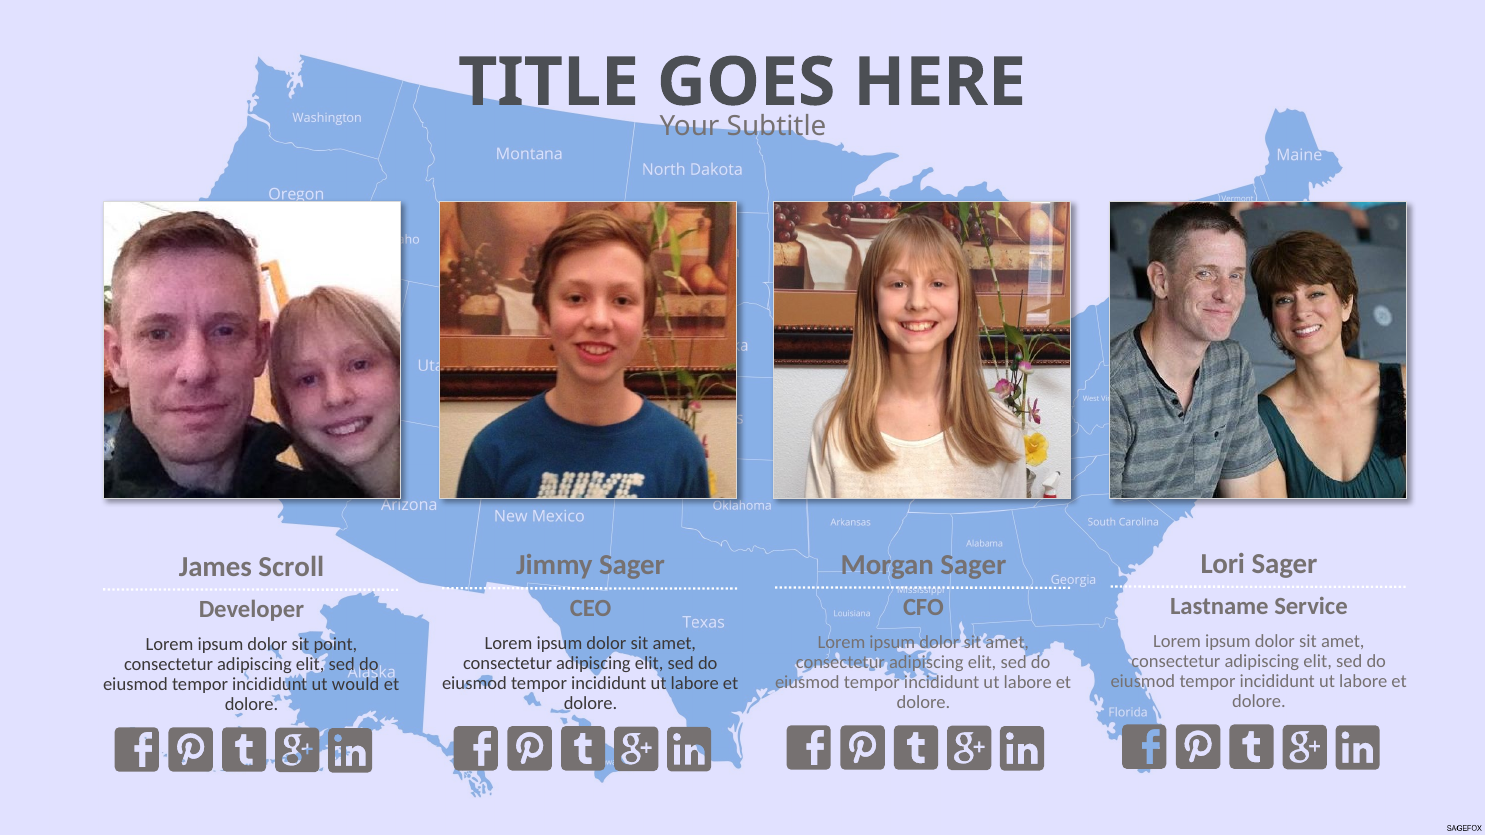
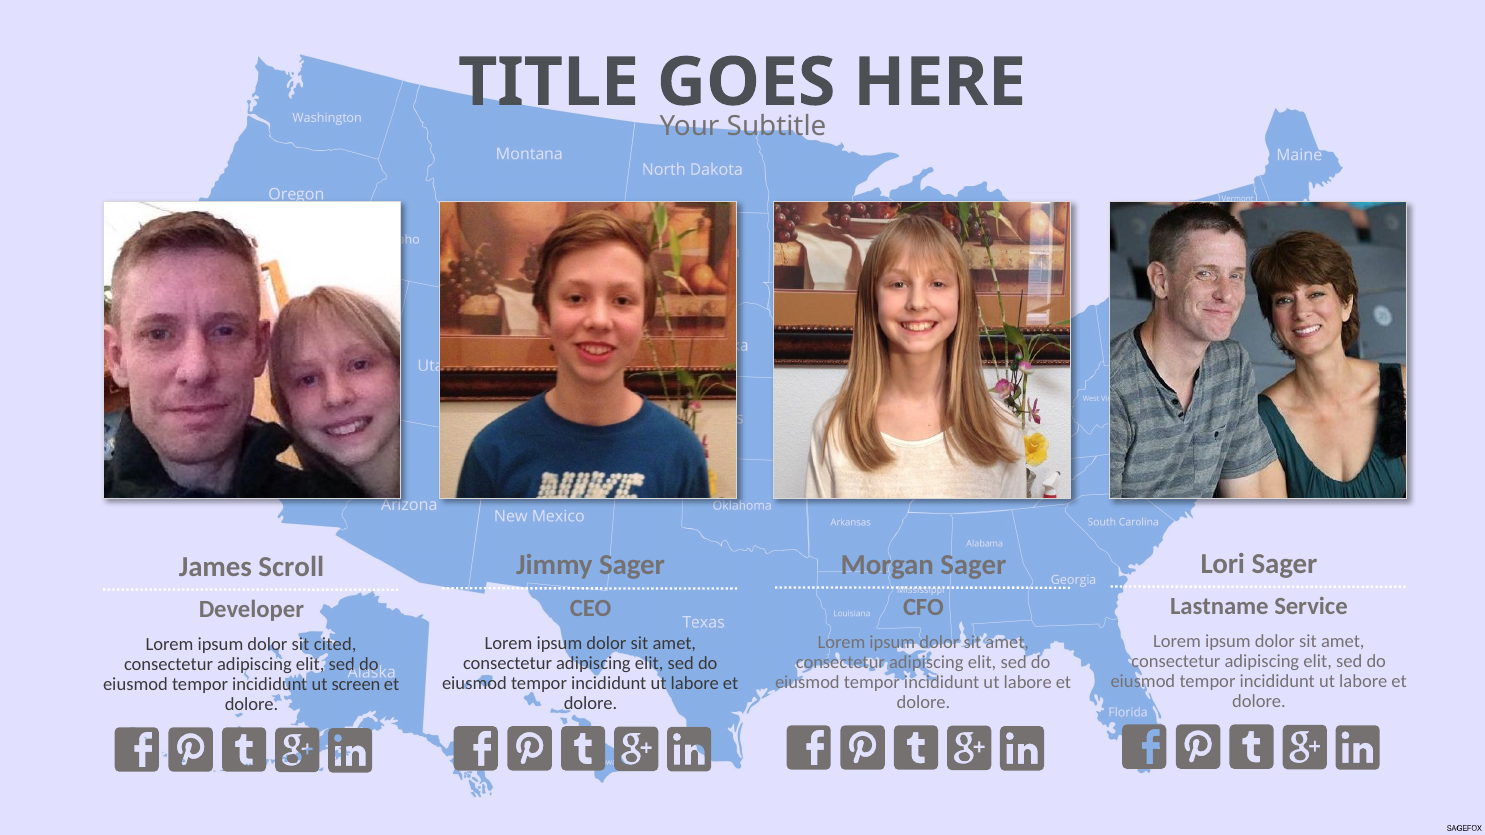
point: point -> cited
would: would -> screen
